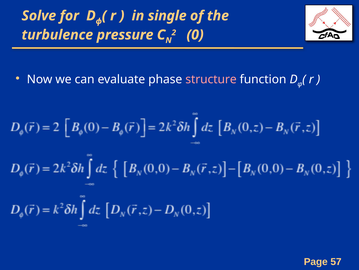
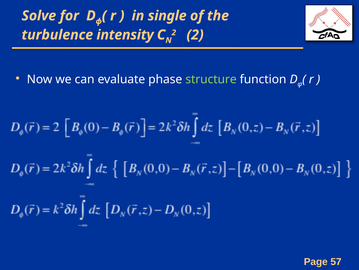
0 at (195, 35): 0 -> 2
pressure: pressure -> intensity
structure colour: pink -> light green
